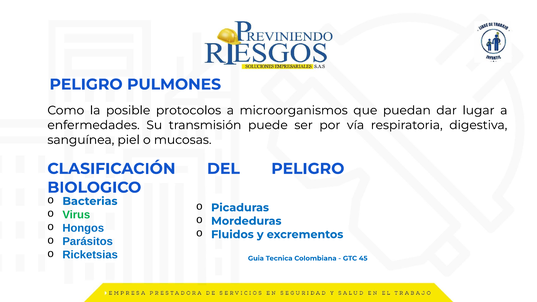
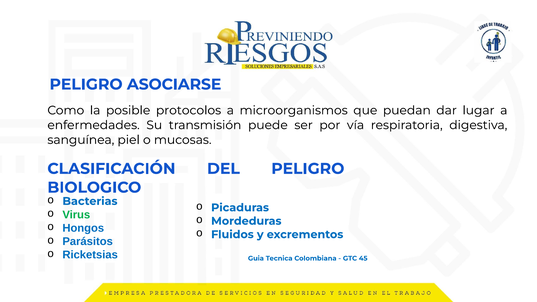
PULMONES: PULMONES -> ASOCIARSE
